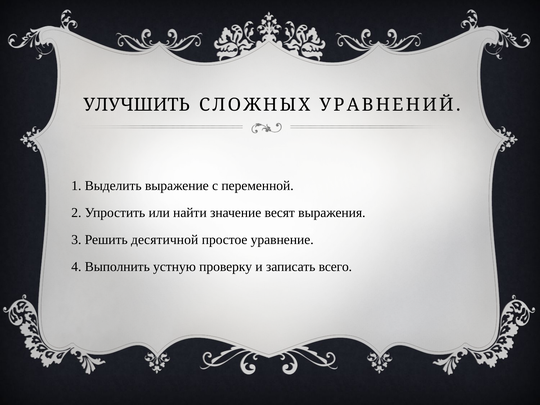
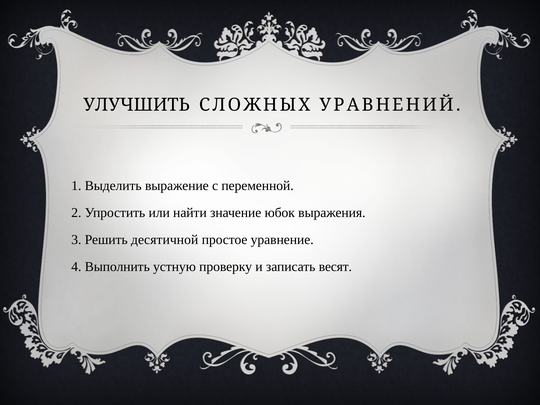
весят: весят -> юбок
всего: всего -> весят
